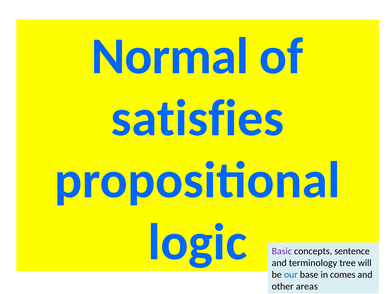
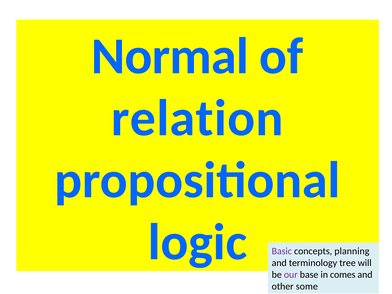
satisfies: satisfies -> relation
sentence: sentence -> planning
our colour: blue -> purple
areas: areas -> some
